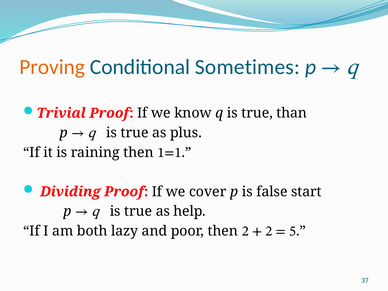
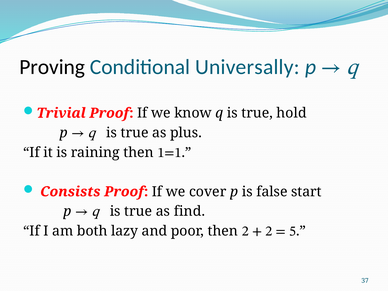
Proving colour: orange -> black
Sometimes: Sometimes -> Universally
than: than -> hold
Dividing: Dividing -> Consists
help: help -> find
